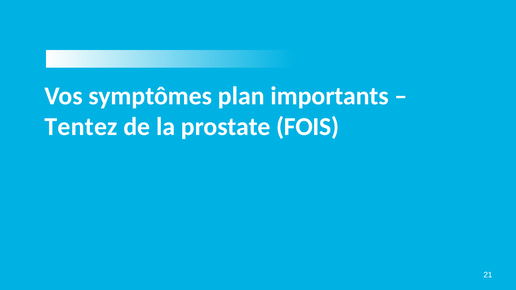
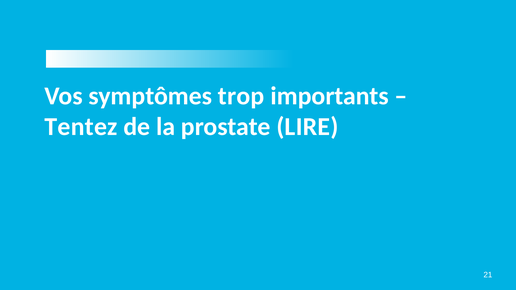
plan: plan -> trop
FOIS: FOIS -> LIRE
